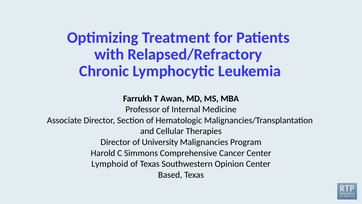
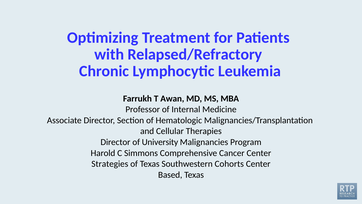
Lymphoid: Lymphoid -> Strategies
Opinion: Opinion -> Cohorts
